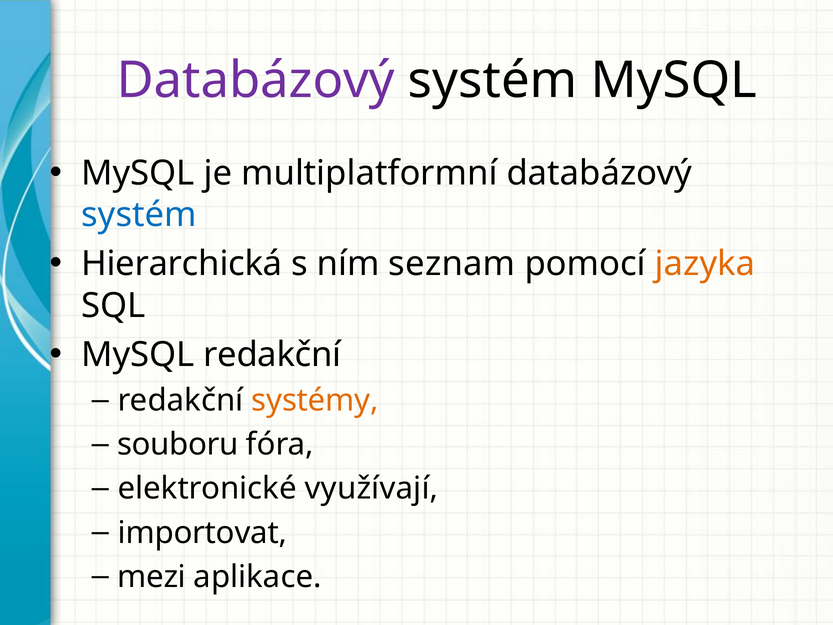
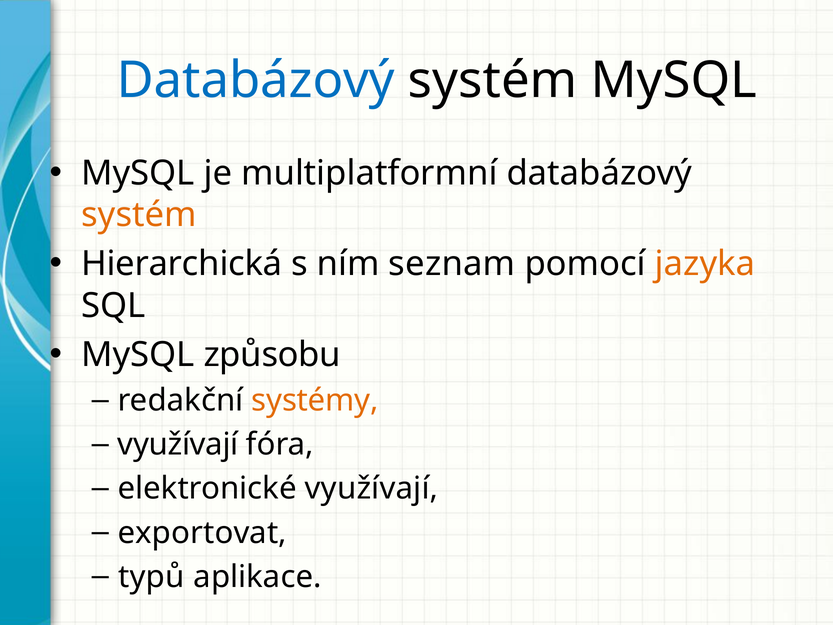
Databázový at (256, 80) colour: purple -> blue
systém at (139, 215) colour: blue -> orange
MySQL redakční: redakční -> způsobu
souboru at (178, 444): souboru -> využívají
importovat: importovat -> exportovat
mezi: mezi -> typů
